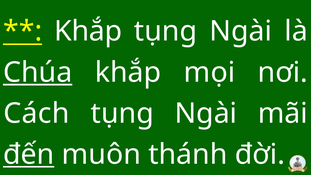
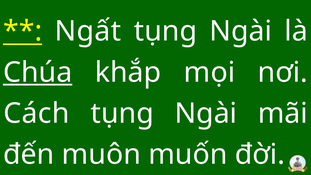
Khắp at (88, 31): Khắp -> Ngất
đến underline: present -> none
thánh: thánh -> muốn
